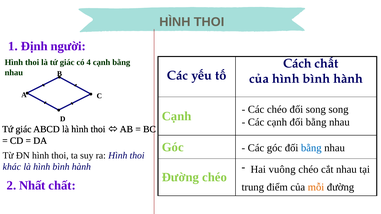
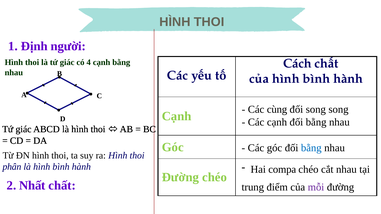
Các chéo: chéo -> cùng
khác: khác -> phân
vuông: vuông -> compa
mỗi colour: orange -> purple
